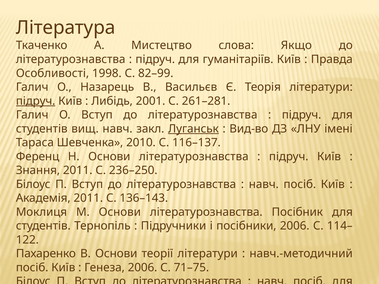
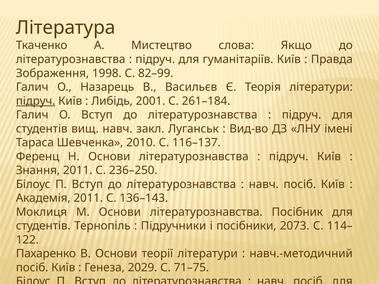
Особливості: Особливості -> Зображення
261–281: 261–281 -> 261–184
Луганськ underline: present -> none
посібники 2006: 2006 -> 2073
Генеза 2006: 2006 -> 2029
